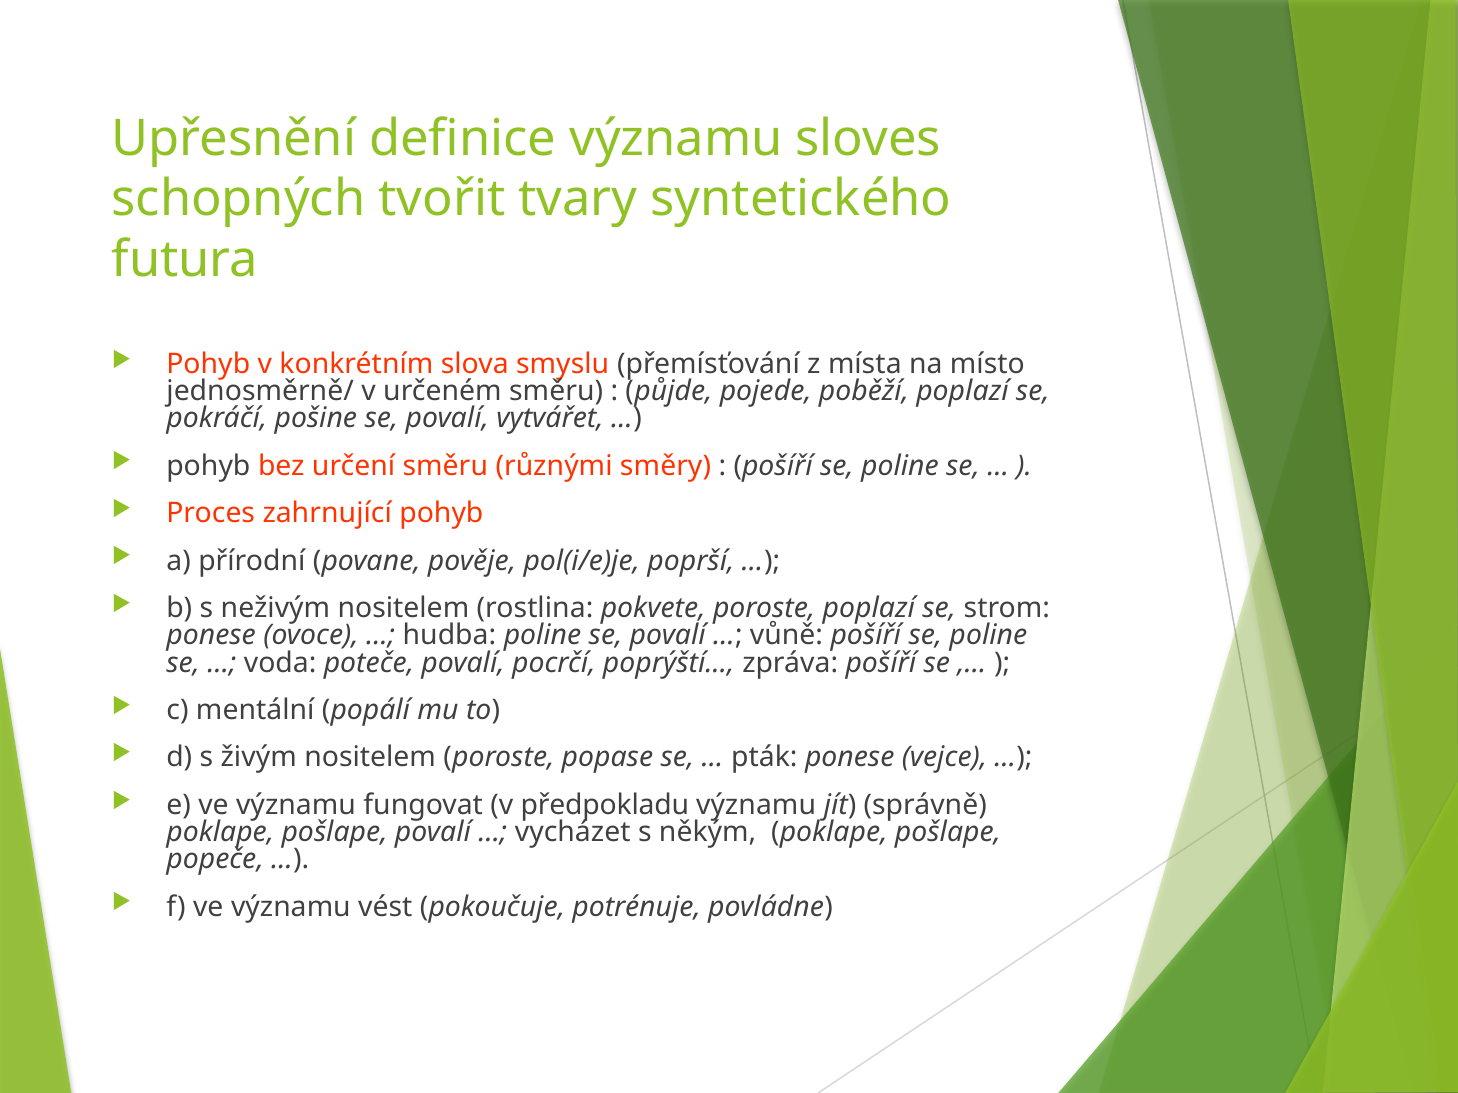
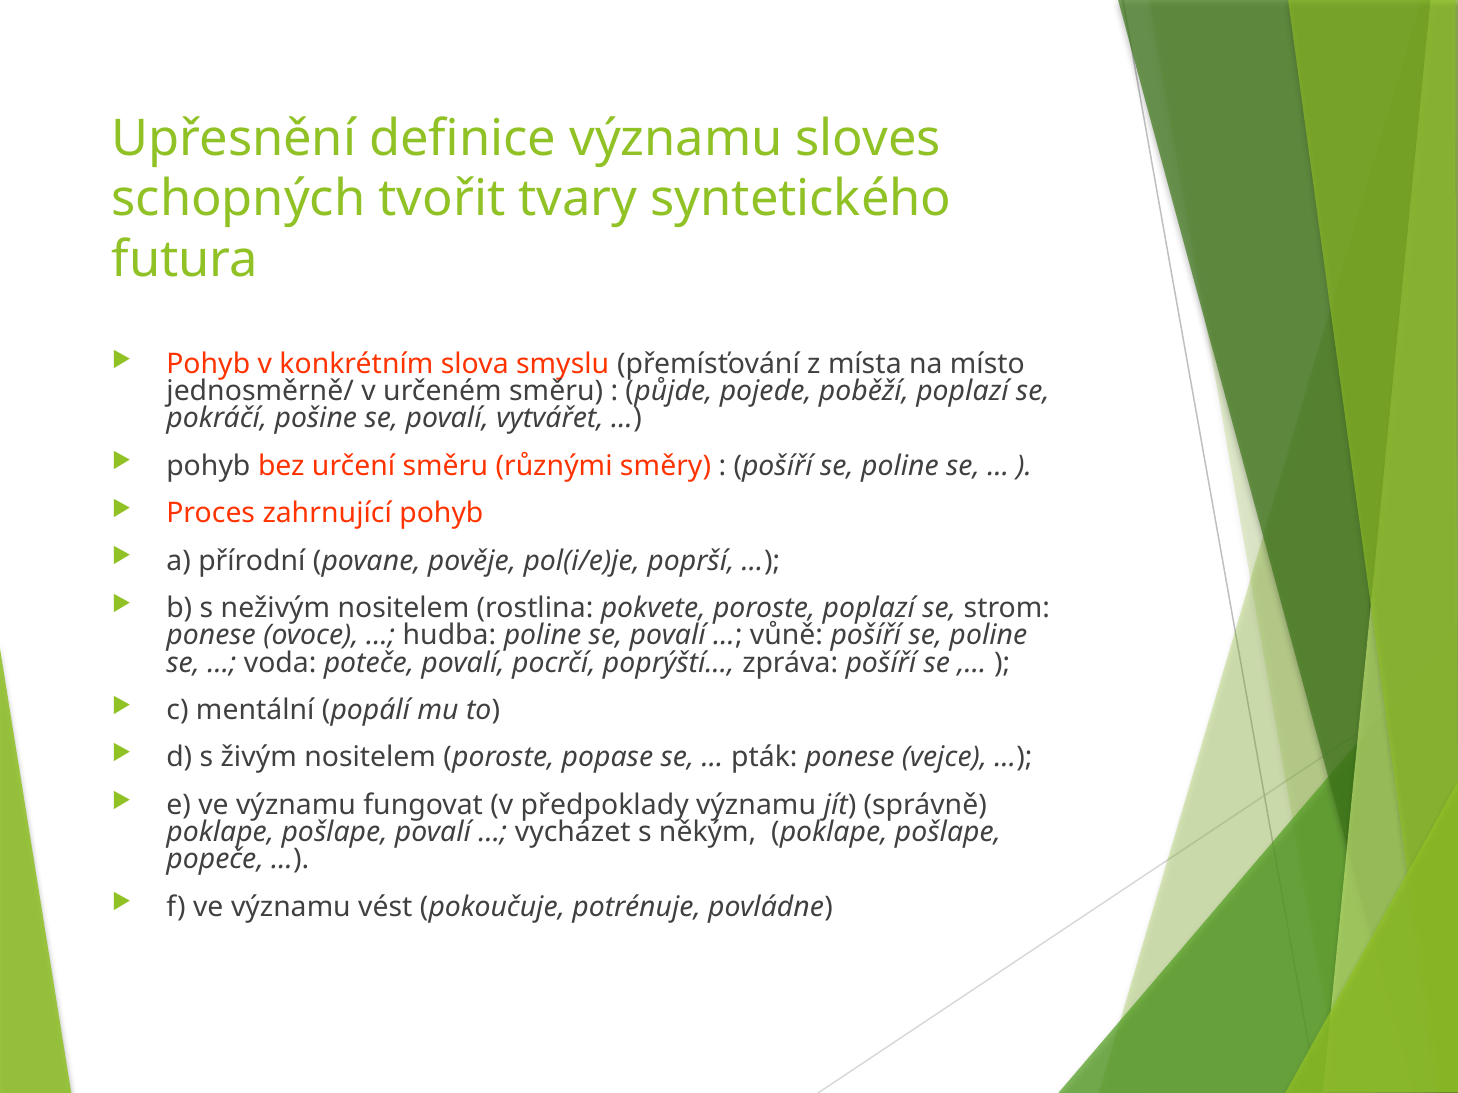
předpokladu: předpokladu -> předpoklady
